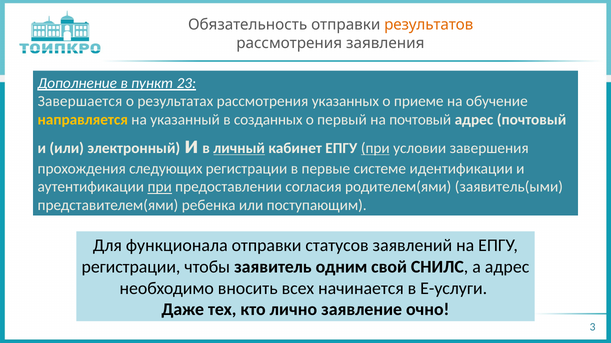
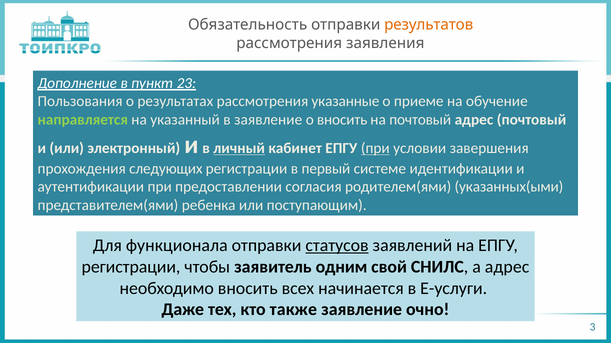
Завершается: Завершается -> Пользования
указанных: указанных -> указанные
направляется colour: yellow -> light green
в созданных: созданных -> заявление
о первый: первый -> вносить
первые: первые -> первый
при at (160, 187) underline: present -> none
заявитель(ыми: заявитель(ыми -> указанных(ыми
статусов underline: none -> present
лично: лично -> также
